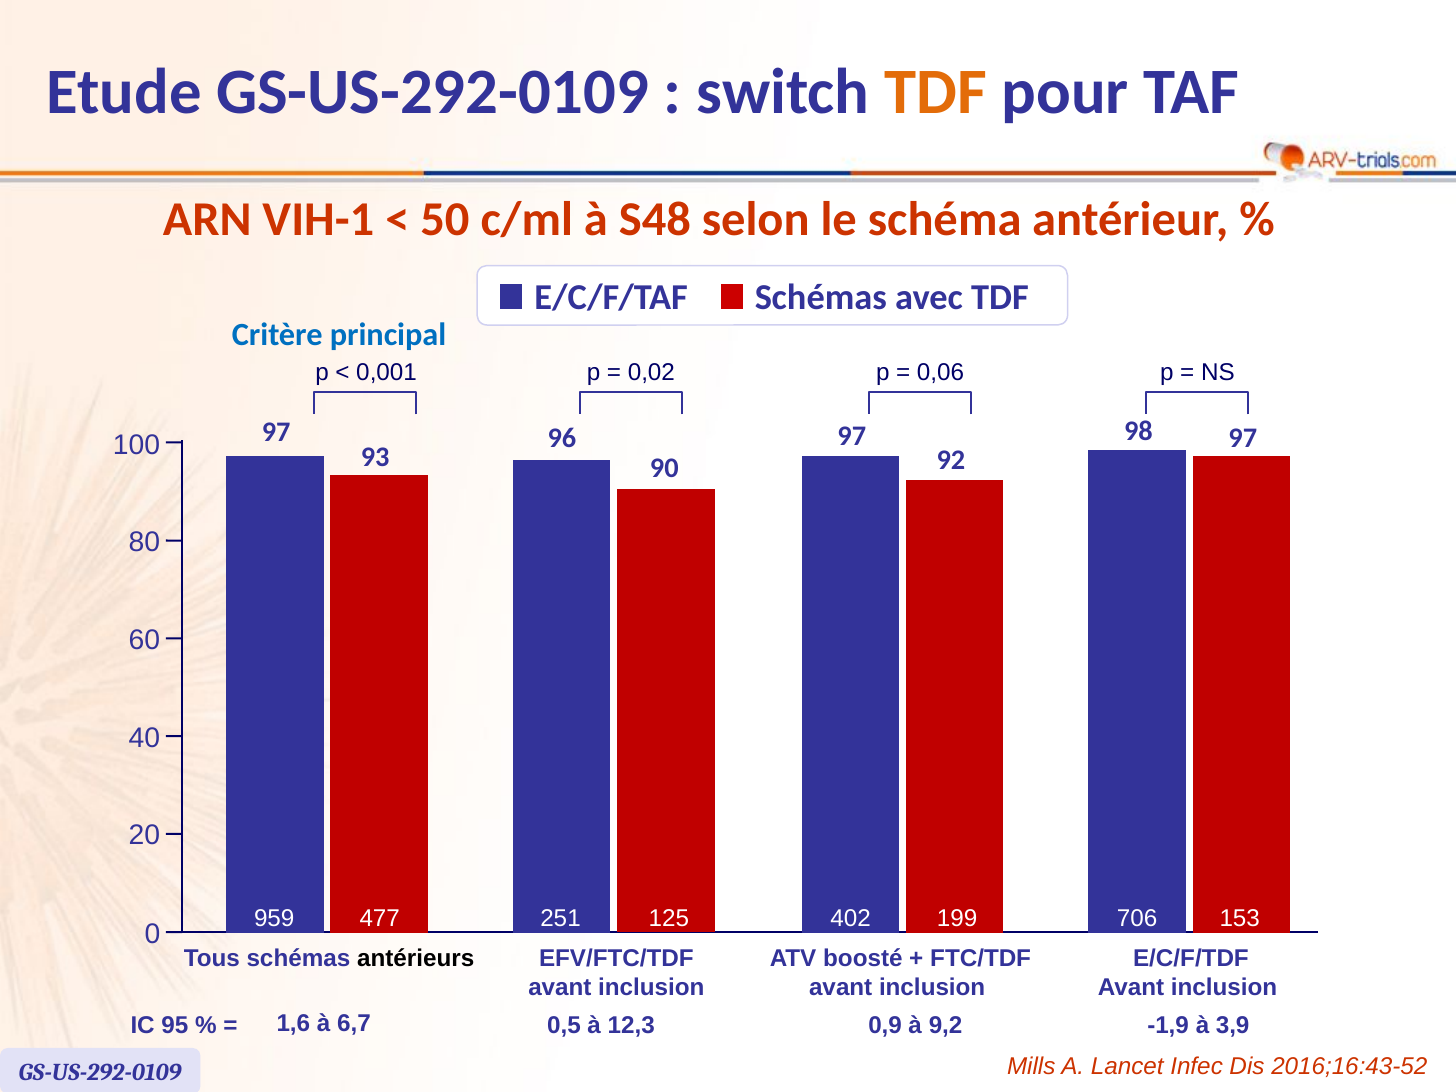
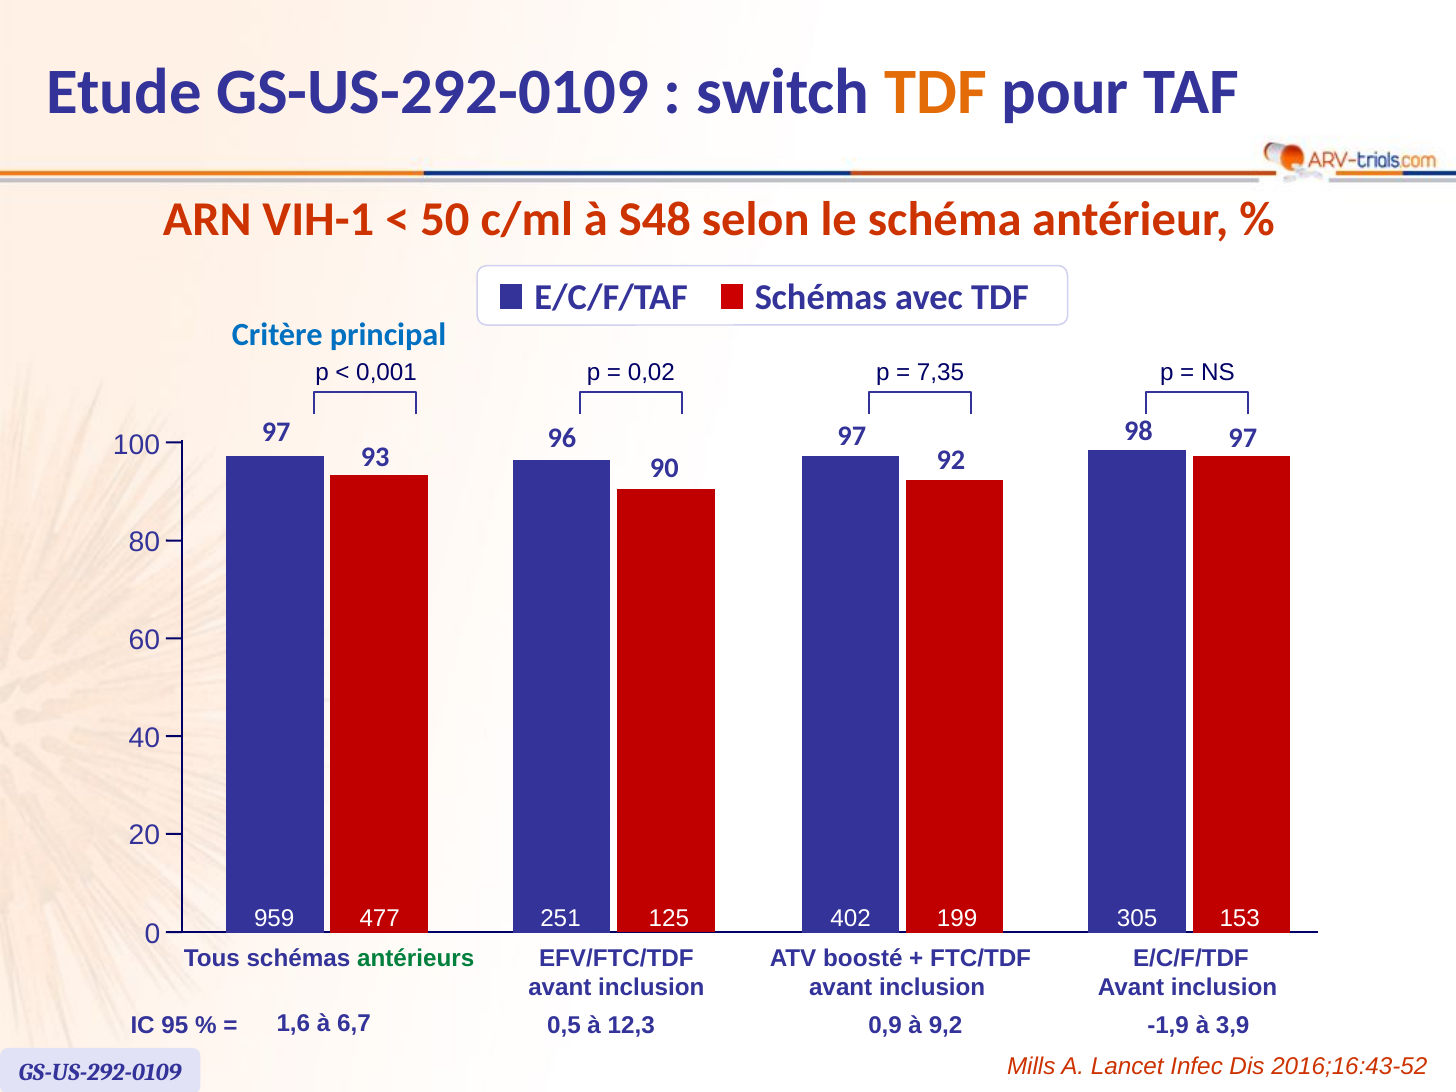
0,06: 0,06 -> 7,35
706: 706 -> 305
antérieurs colour: black -> green
